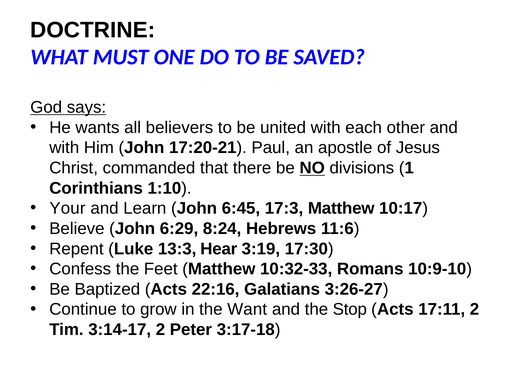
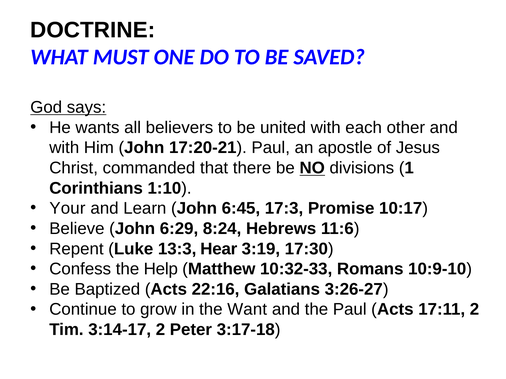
17:3 Matthew: Matthew -> Promise
Feet: Feet -> Help
the Stop: Stop -> Paul
